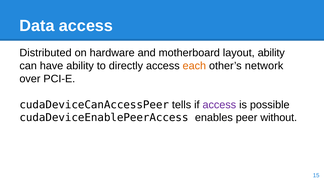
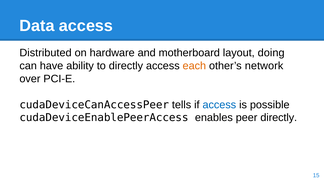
layout ability: ability -> doing
access at (219, 105) colour: purple -> blue
peer without: without -> directly
